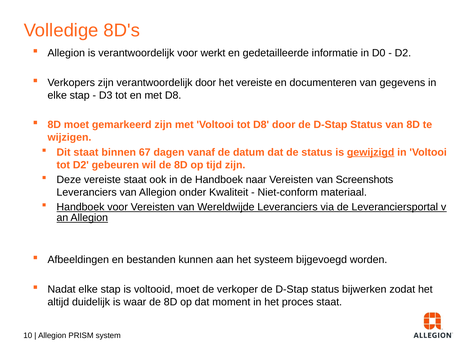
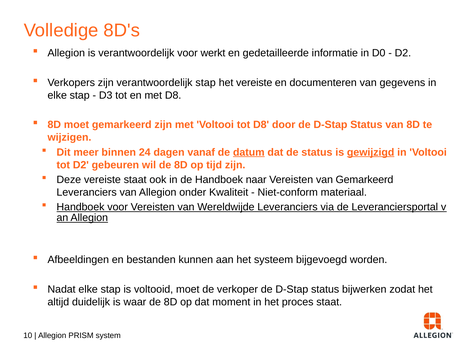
verantwoordelijk door: door -> stap
Dit staat: staat -> meer
67: 67 -> 24
datum underline: none -> present
van Screenshots: Screenshots -> Gemarkeerd
